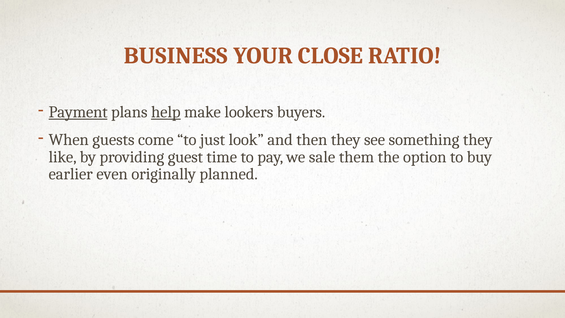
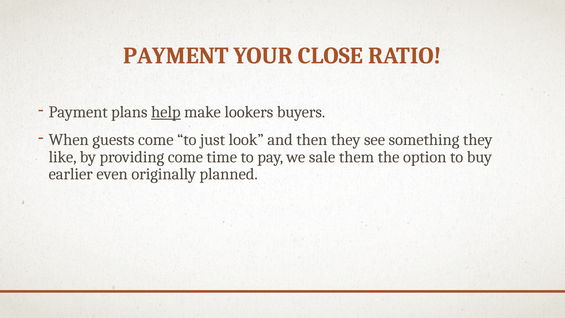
BUSINESS at (176, 56): BUSINESS -> PAYMENT
Payment at (78, 112) underline: present -> none
providing guest: guest -> come
